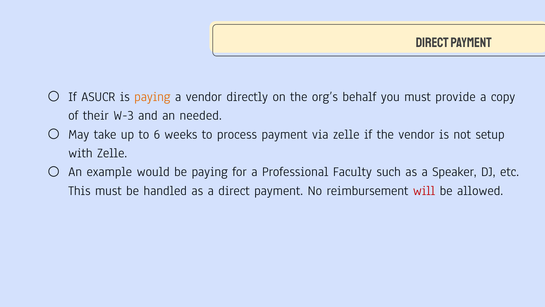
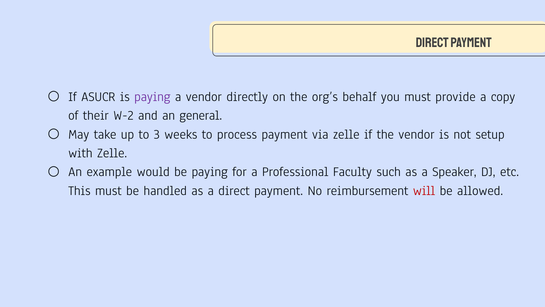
paying at (152, 96) colour: orange -> purple
W-3: W-3 -> W-2
needed: needed -> general
6: 6 -> 3
